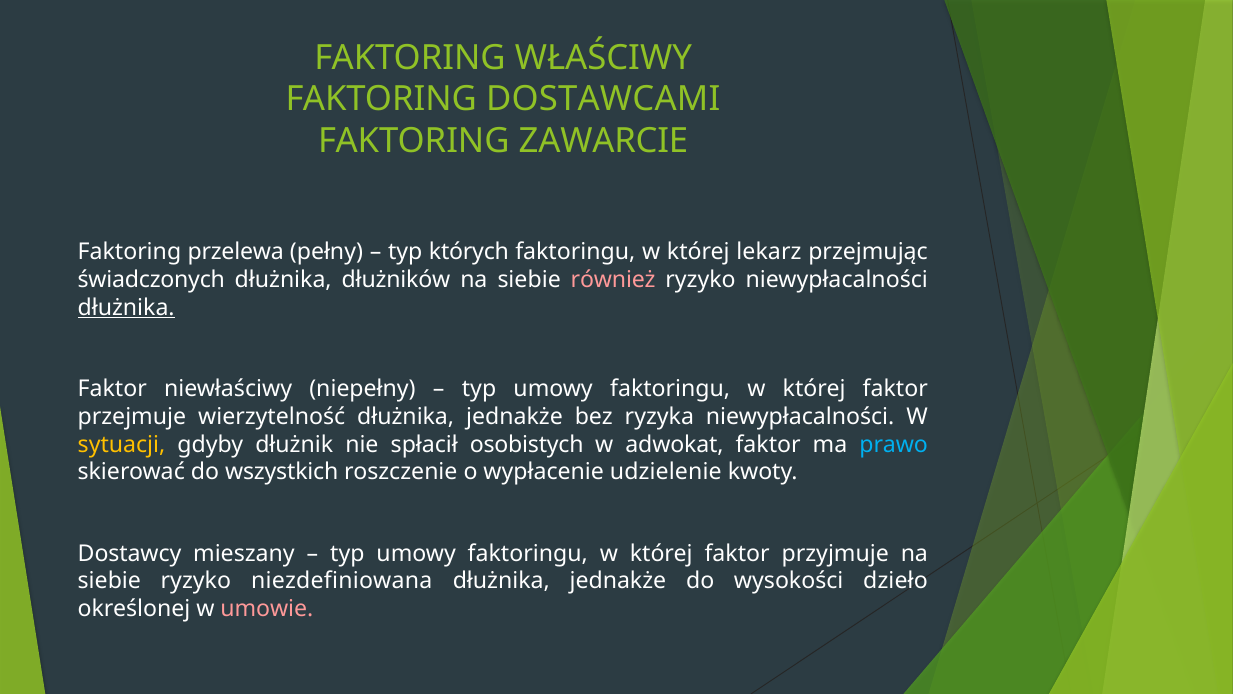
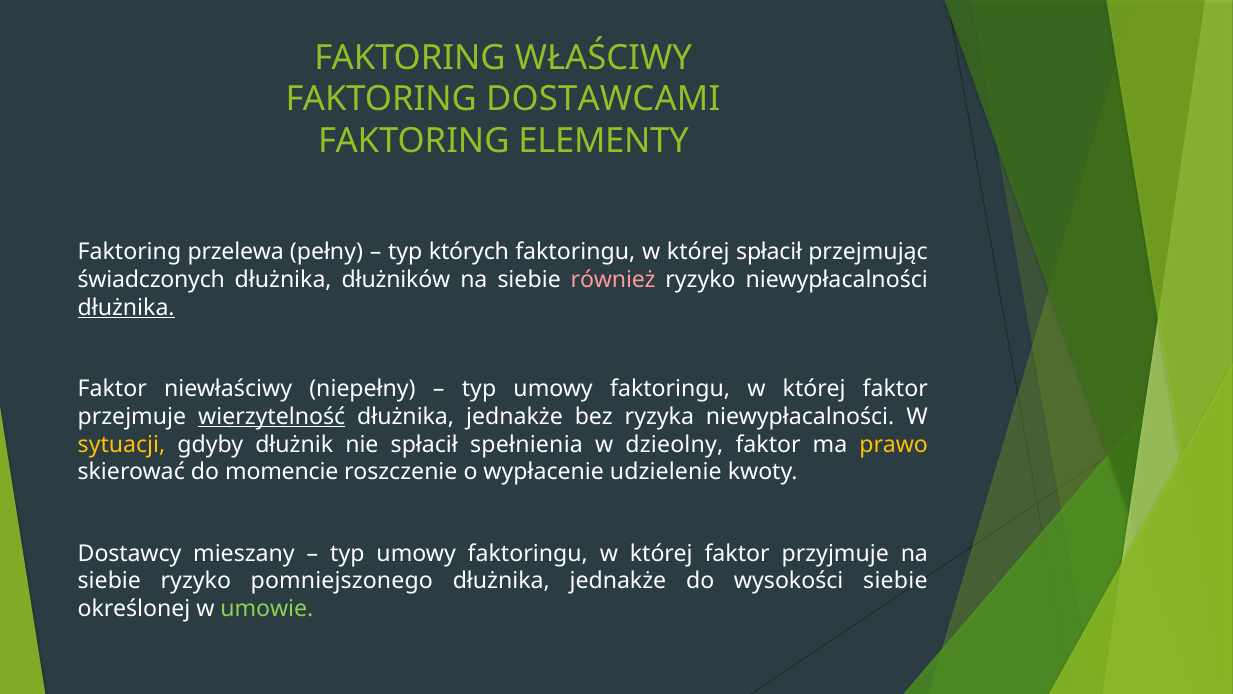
ZAWARCIE: ZAWARCIE -> ELEMENTY
której lekarz: lekarz -> spłacił
wierzytelność underline: none -> present
osobistych: osobistych -> spełnienia
adwokat: adwokat -> dzieolny
prawo colour: light blue -> yellow
wszystkich: wszystkich -> momencie
niezdefiniowana: niezdefiniowana -> pomniejszonego
wysokości dzieło: dzieło -> siebie
umowie colour: pink -> light green
